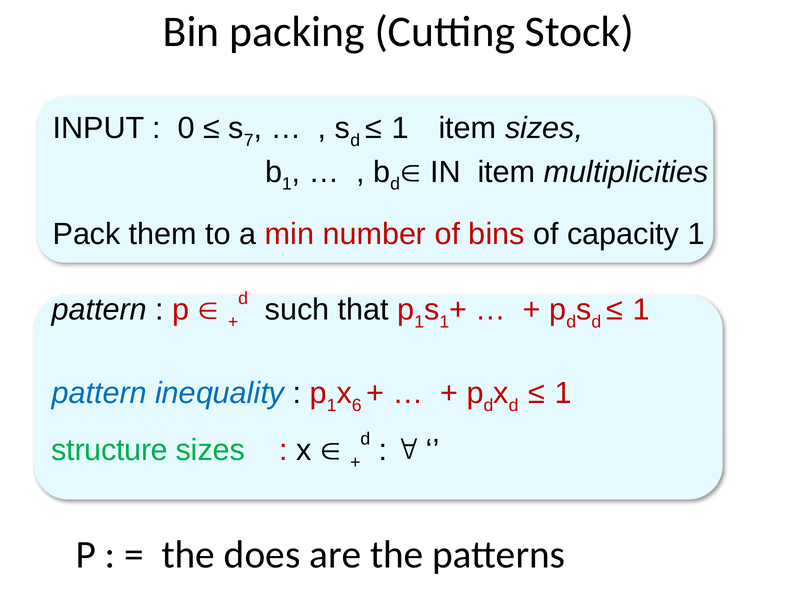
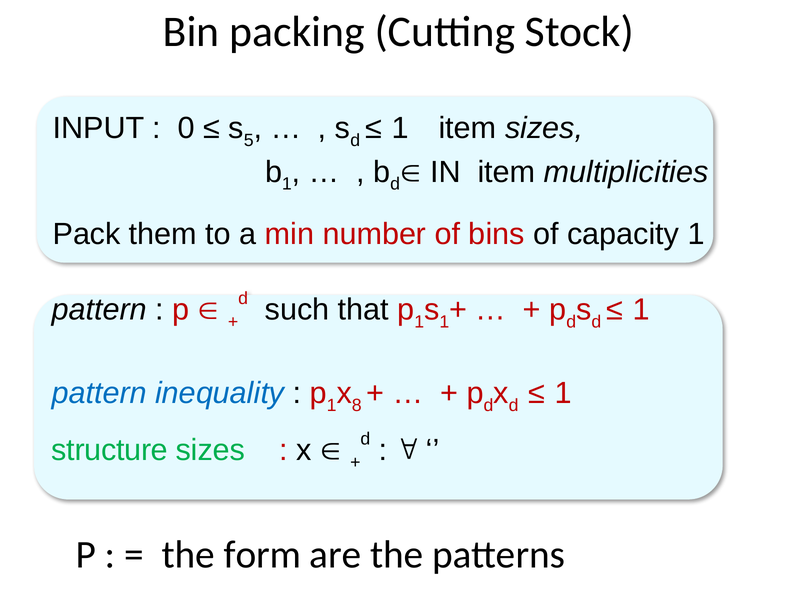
7: 7 -> 5
6: 6 -> 8
does: does -> form
